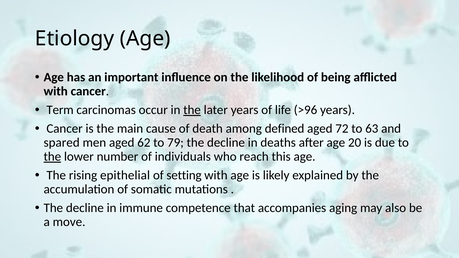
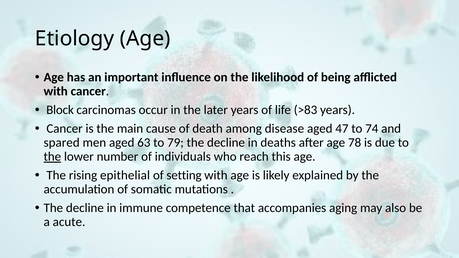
Term: Term -> Block
the at (192, 110) underline: present -> none
>96: >96 -> >83
defined: defined -> disease
72: 72 -> 47
63: 63 -> 74
62: 62 -> 63
20: 20 -> 78
move: move -> acute
